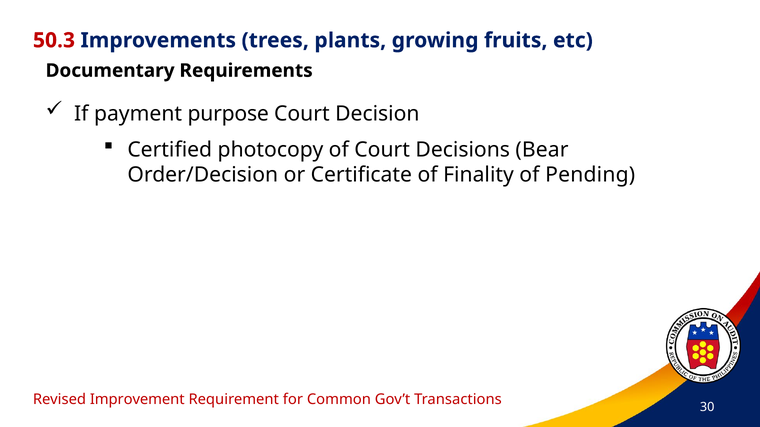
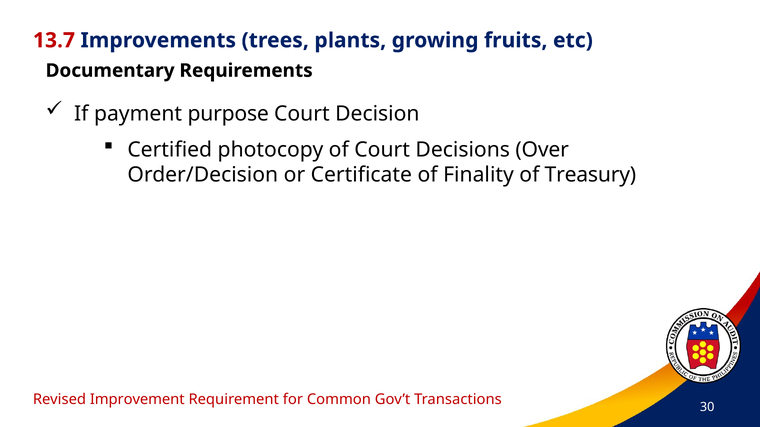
50.3: 50.3 -> 13.7
Bear: Bear -> Over
Pending: Pending -> Treasury
